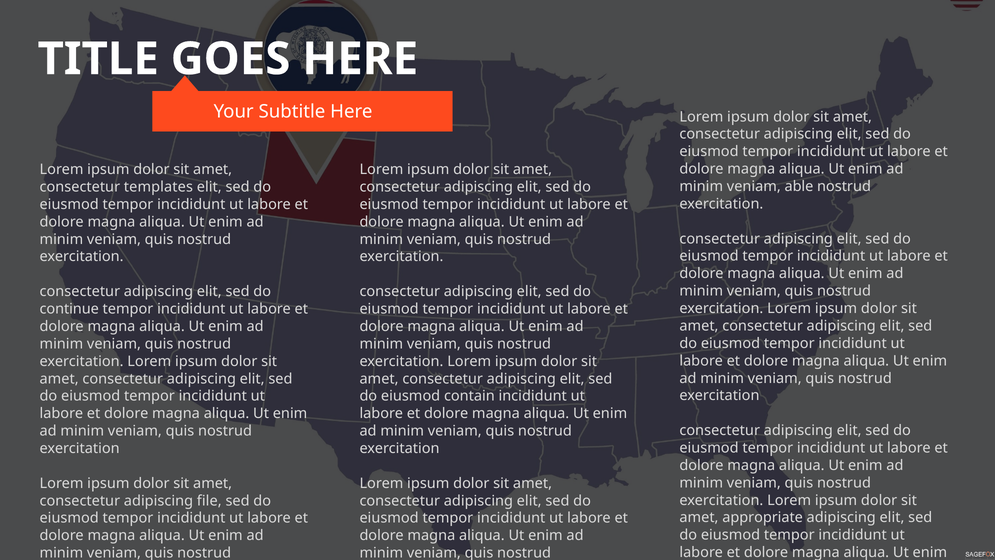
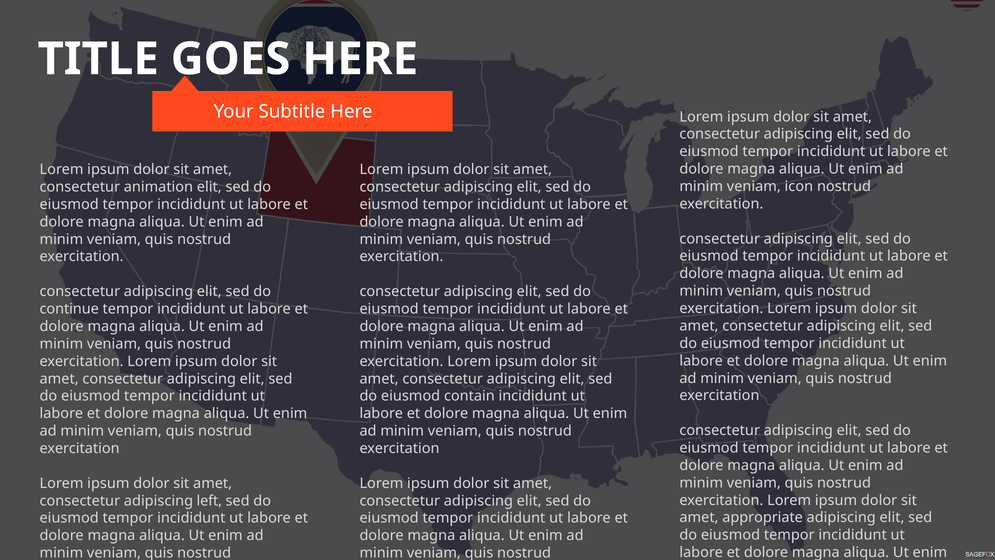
able: able -> icon
templates: templates -> animation
file: file -> left
